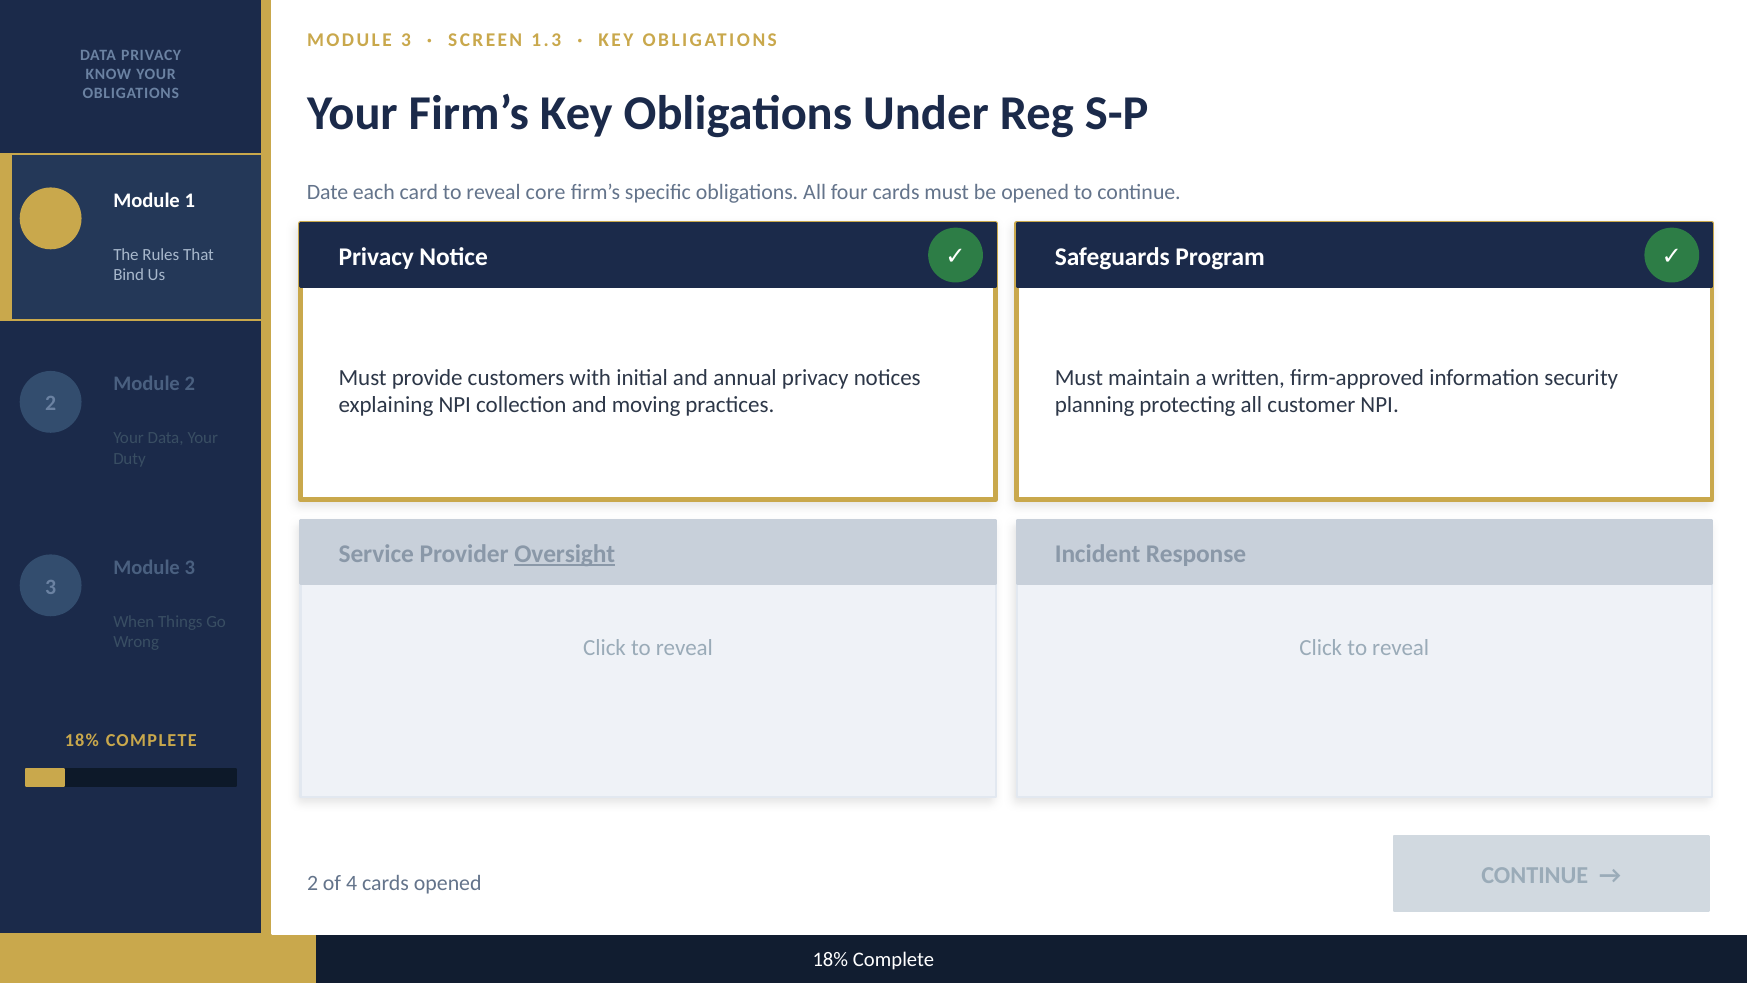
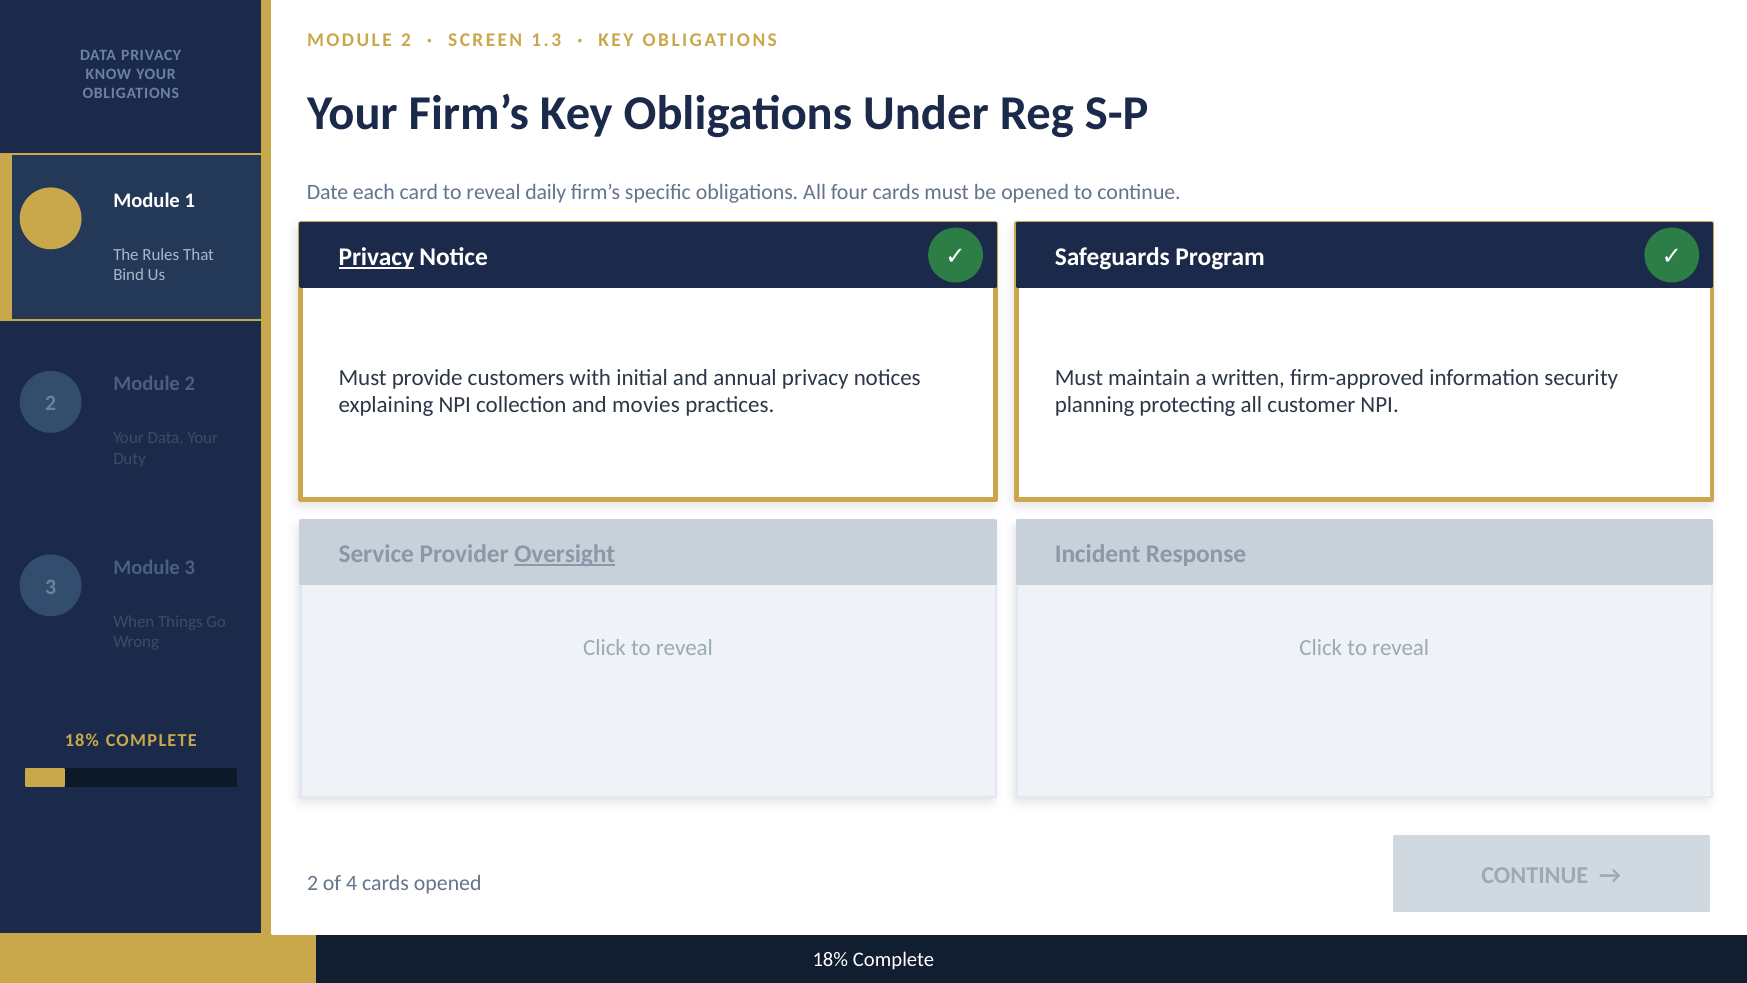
3 at (406, 40): 3 -> 2
core: core -> daily
Privacy at (376, 257) underline: none -> present
moving: moving -> movies
